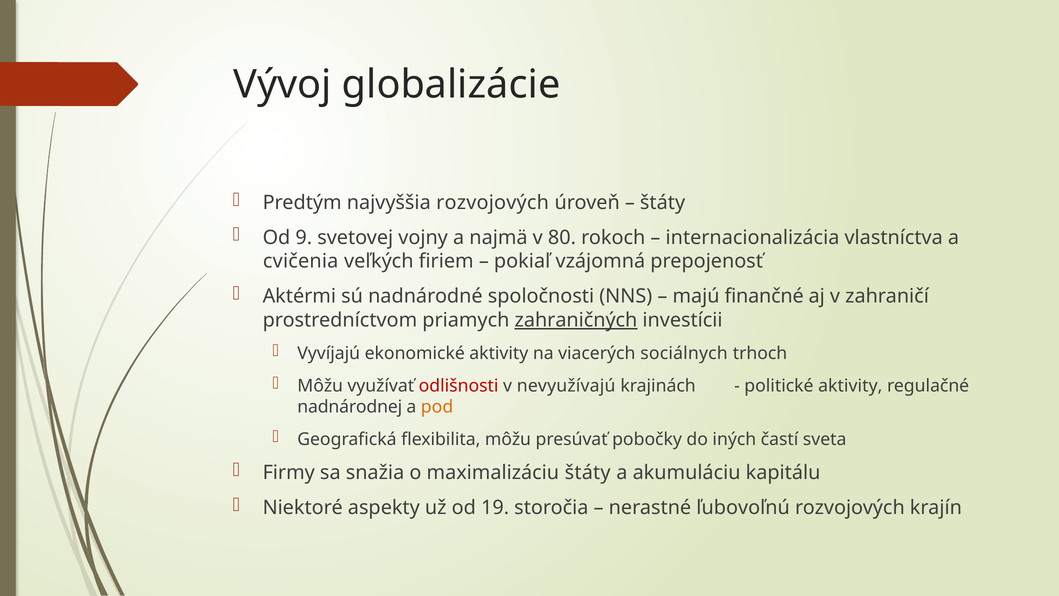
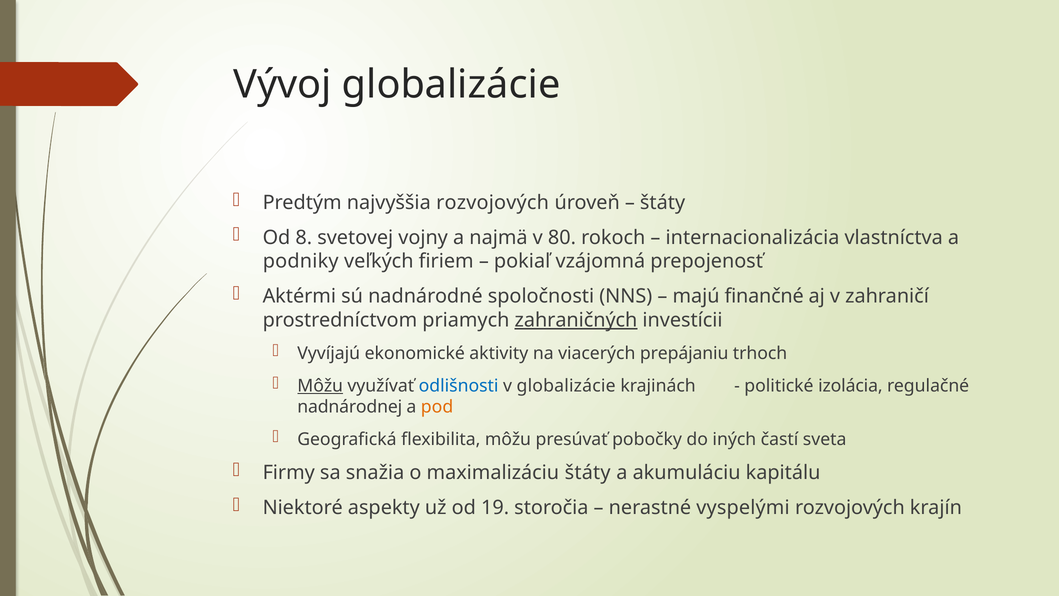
9: 9 -> 8
cvičenia: cvičenia -> podniky
sociálnych: sociálnych -> prepájaniu
Môžu at (320, 386) underline: none -> present
odlišnosti colour: red -> blue
v nevyužívajú: nevyužívajú -> globalizácie
politické aktivity: aktivity -> izolácia
ľubovoľnú: ľubovoľnú -> vyspelými
